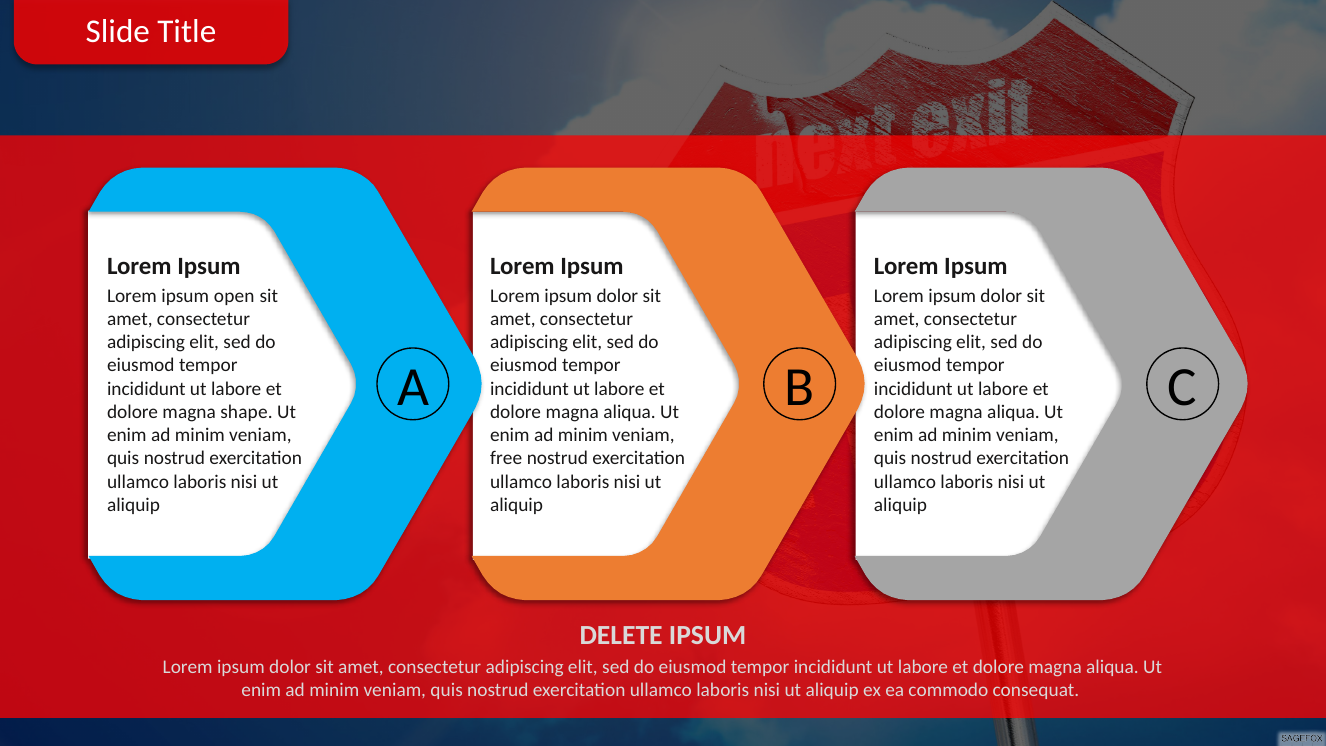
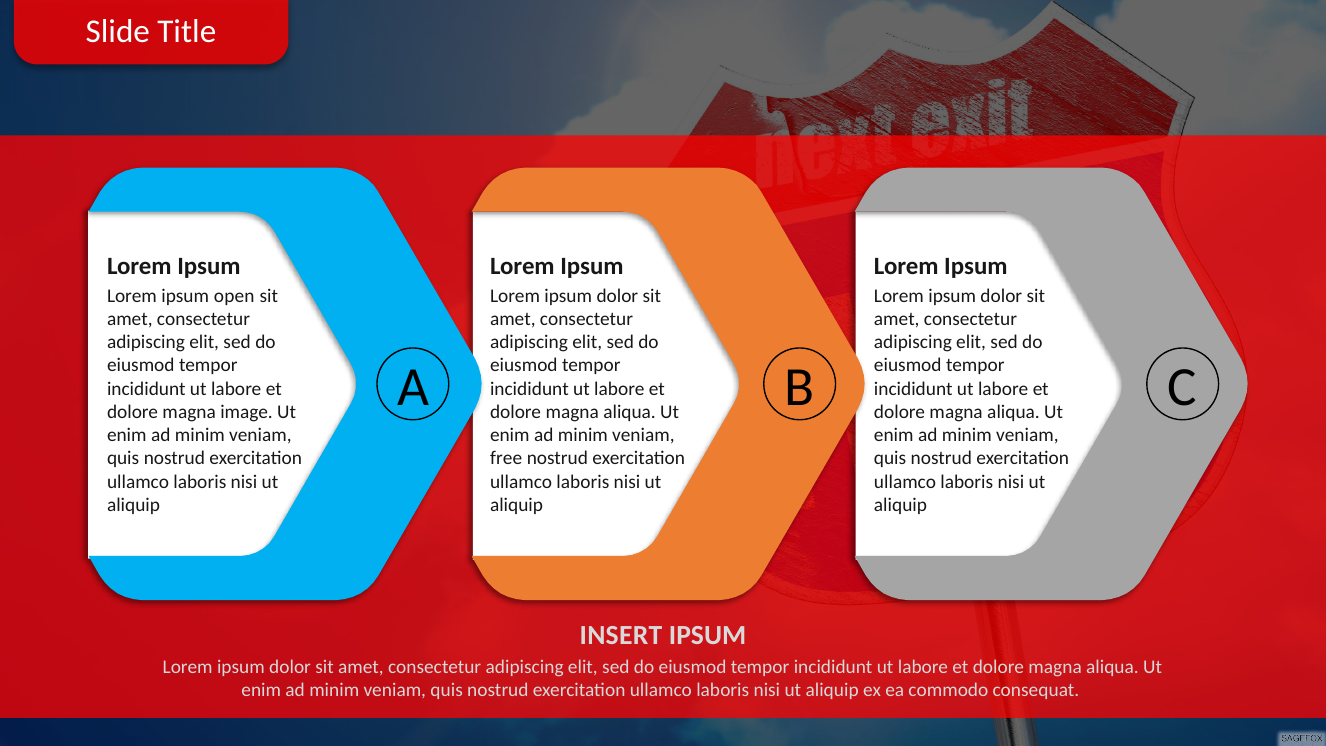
shape: shape -> image
DELETE: DELETE -> INSERT
